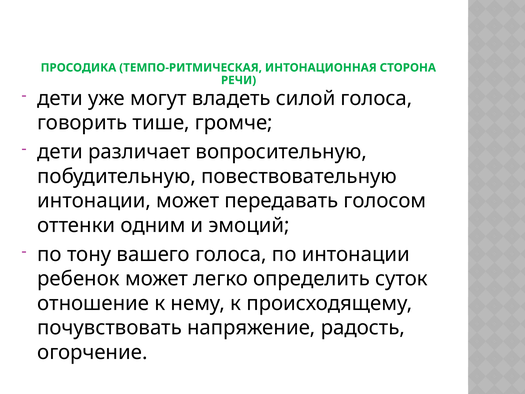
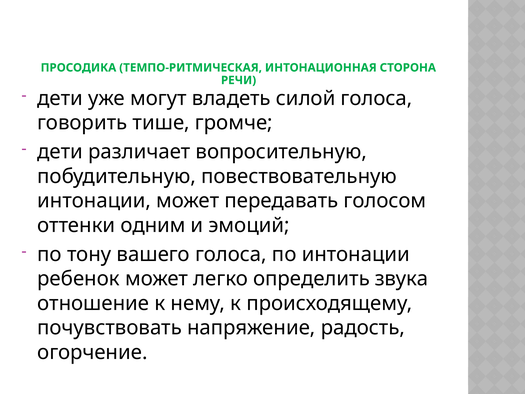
суток: суток -> звука
